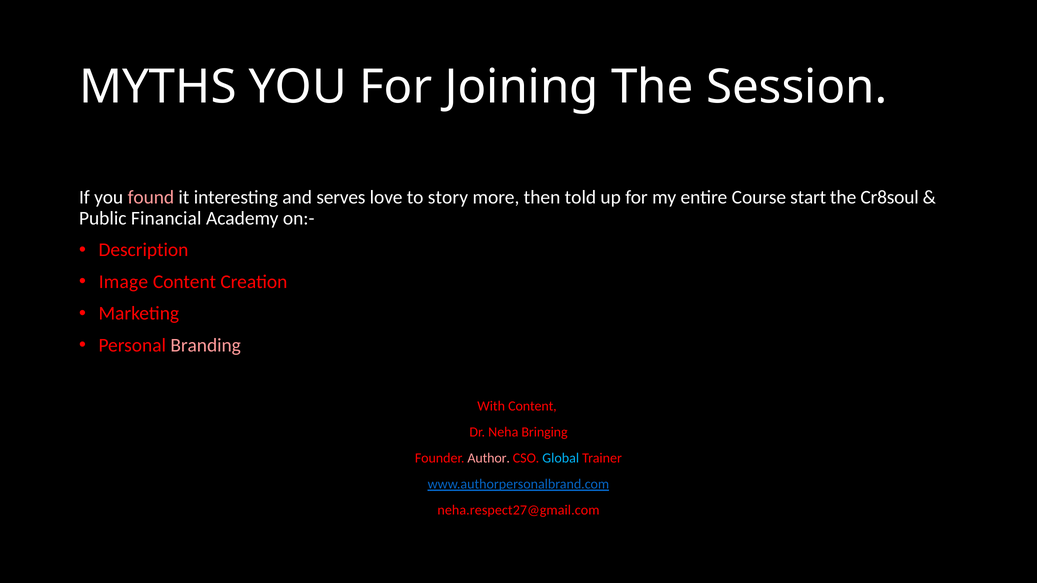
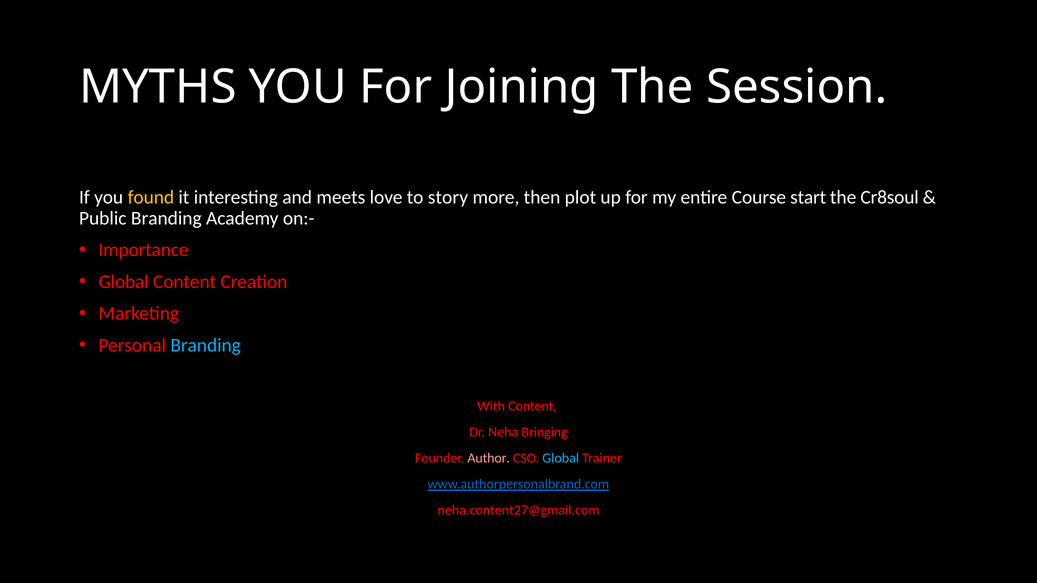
found colour: pink -> yellow
serves: serves -> meets
told: told -> plot
Public Financial: Financial -> Branding
Description: Description -> Importance
Image at (123, 282): Image -> Global
Branding at (206, 345) colour: pink -> light blue
neha.respect27@gmail.com: neha.respect27@gmail.com -> neha.content27@gmail.com
